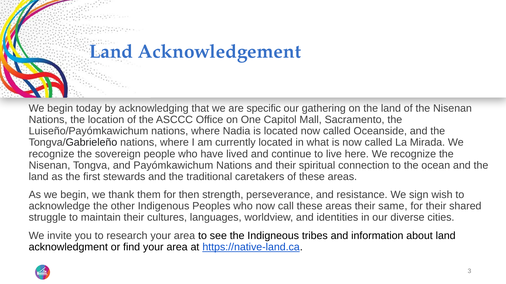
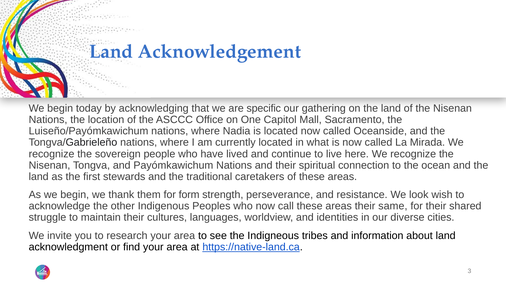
then: then -> form
sign: sign -> look
